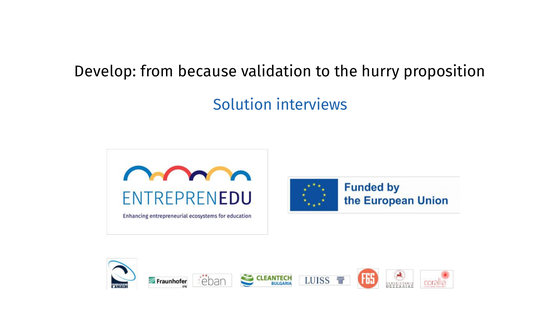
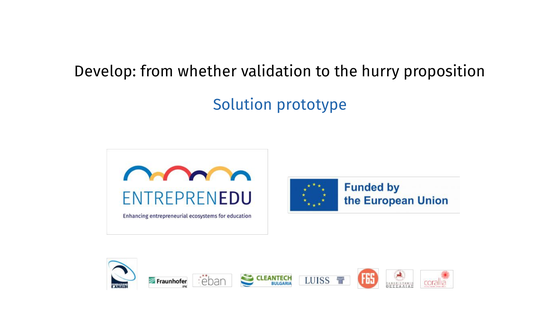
because: because -> whether
interviews: interviews -> prototype
